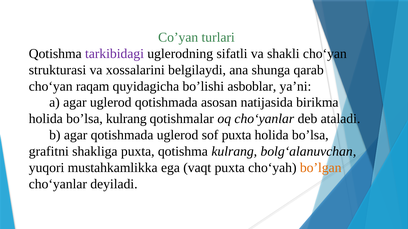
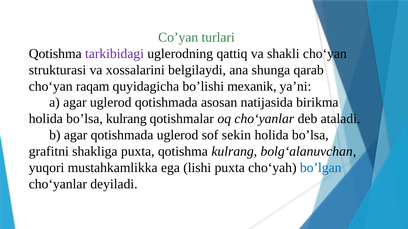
sifatli: sifatli -> qattiq
asboblar: asboblar -> mexanik
sof puxta: puxta -> sekin
vaqt: vaqt -> lishi
bo’lgan colour: orange -> blue
